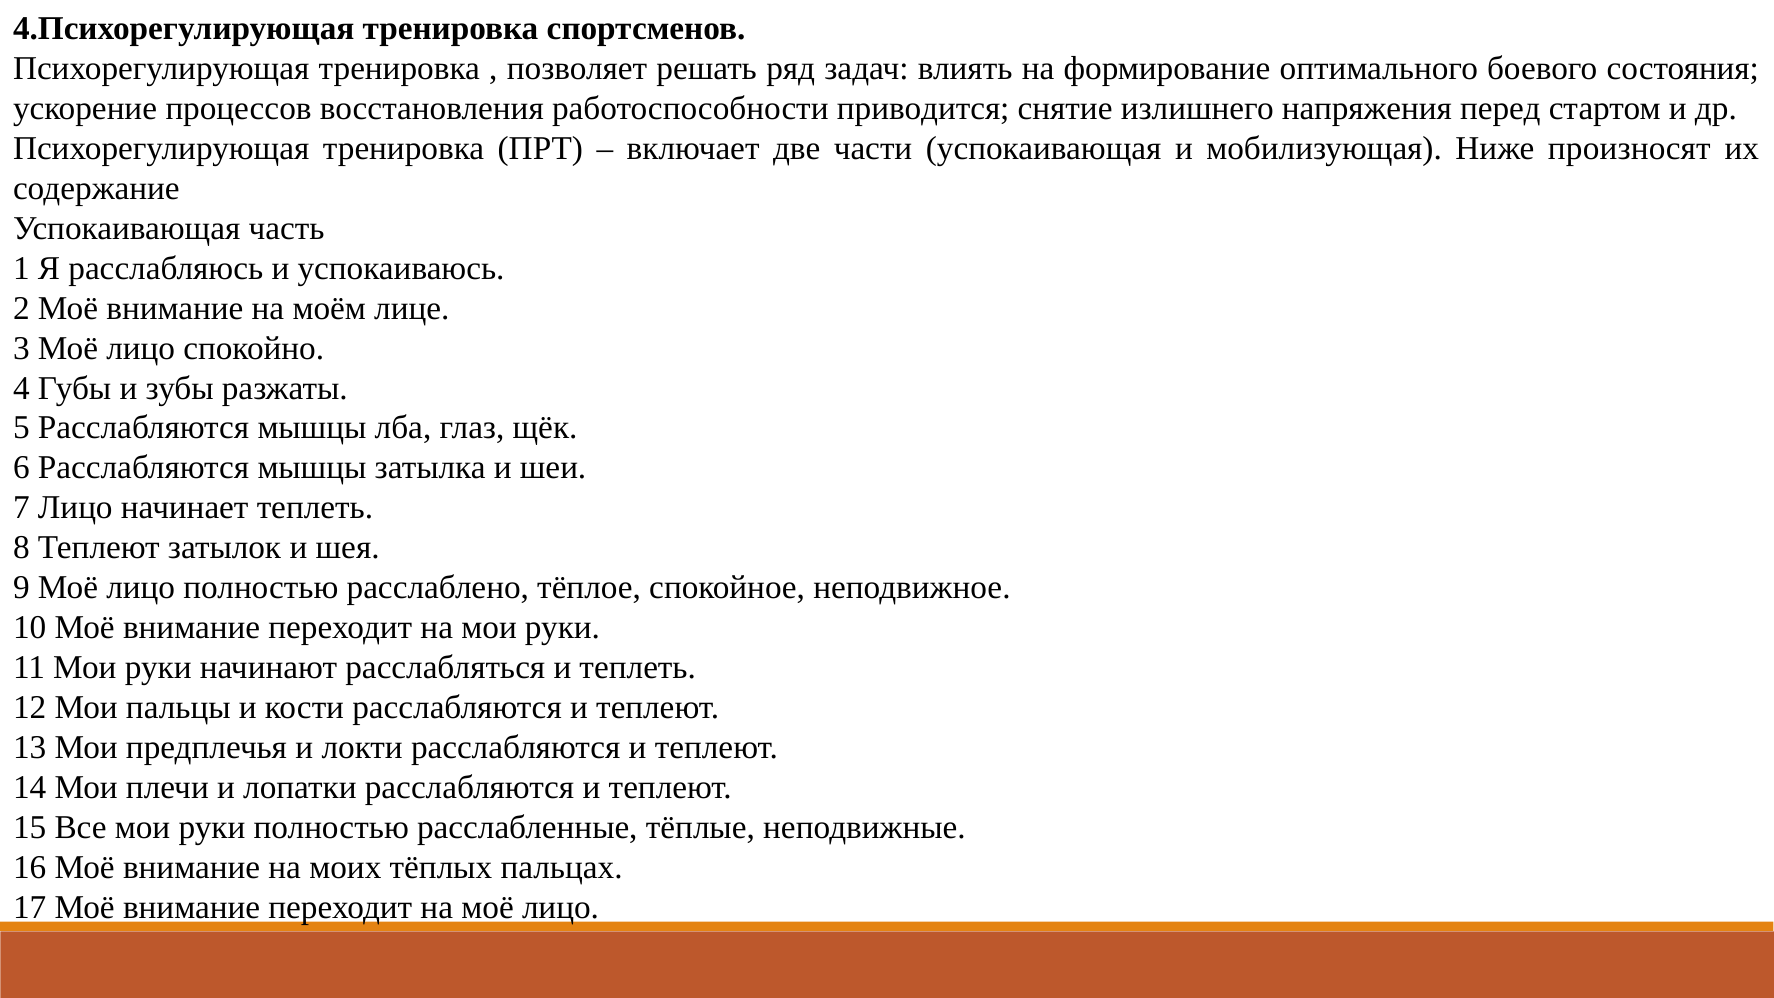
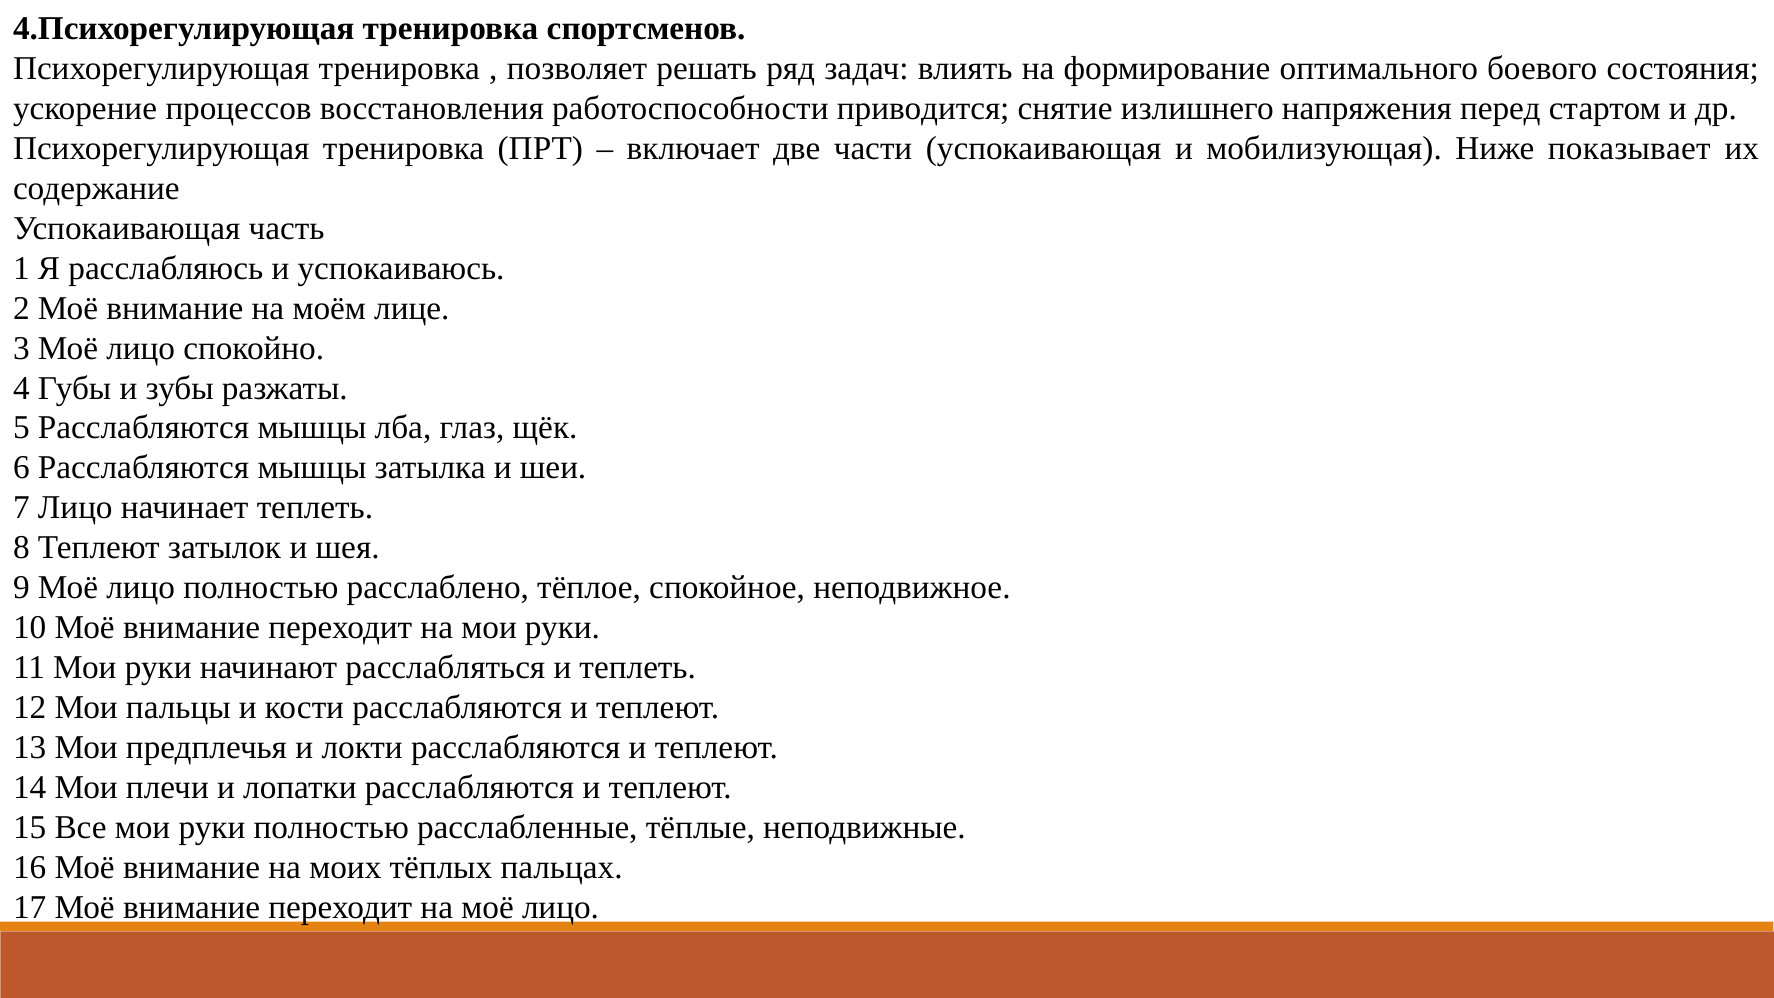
произносят: произносят -> показывает
